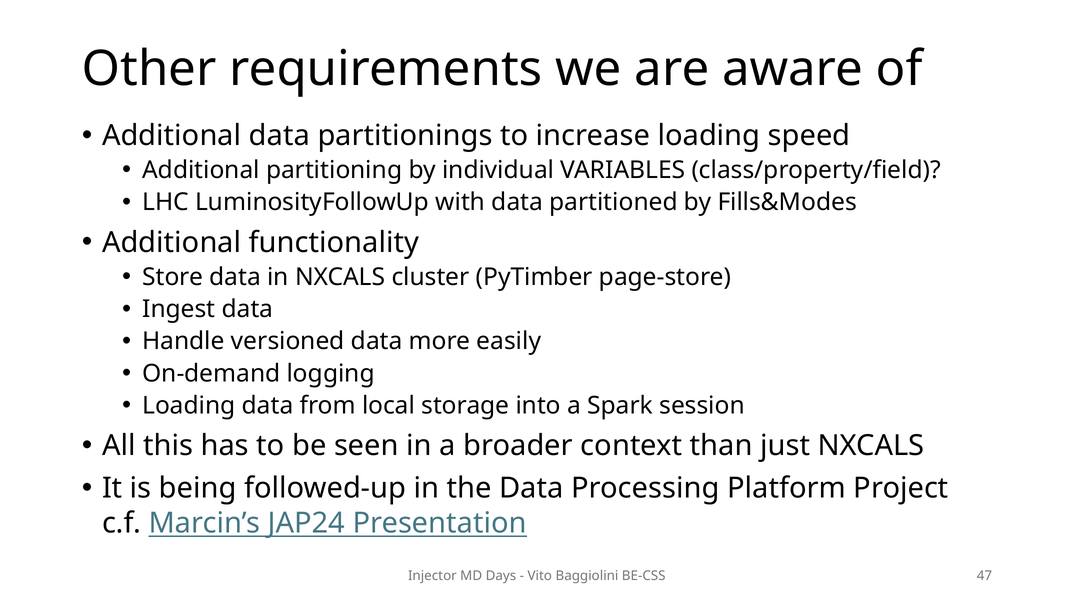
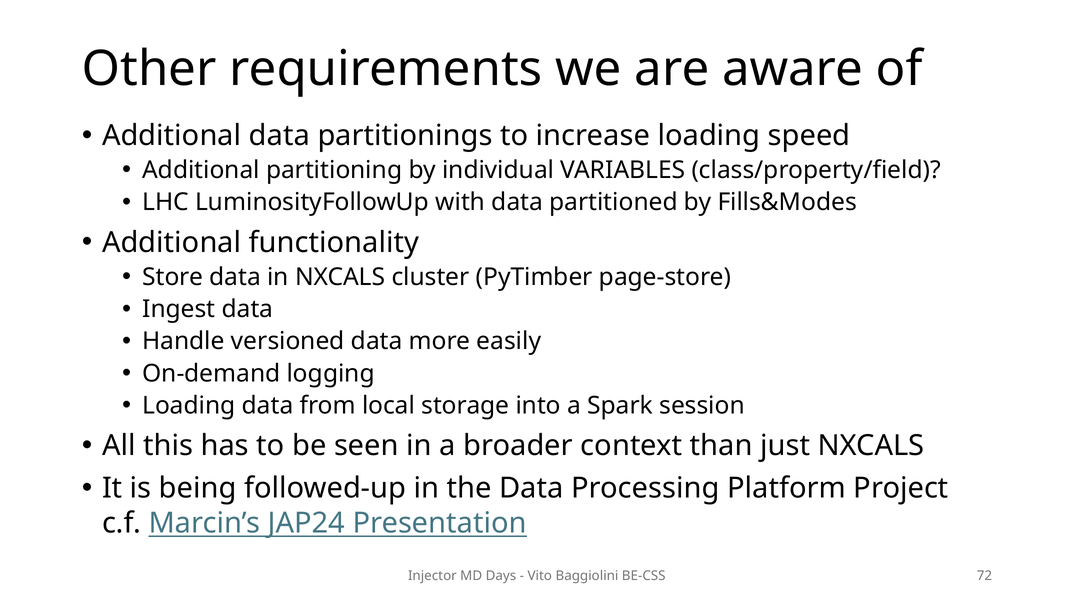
47: 47 -> 72
